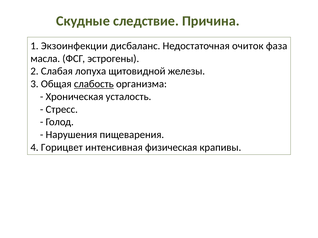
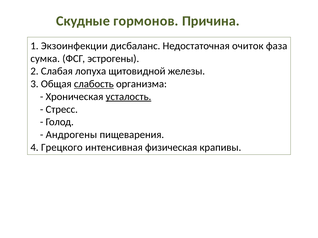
следствие: следствие -> гормонов
масла: масла -> сумка
усталость underline: none -> present
Нарушения: Нарушения -> Андрогены
Горицвет: Горицвет -> Грецкого
